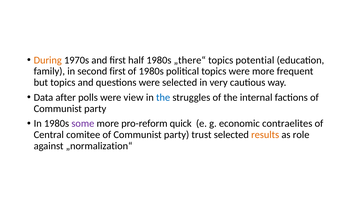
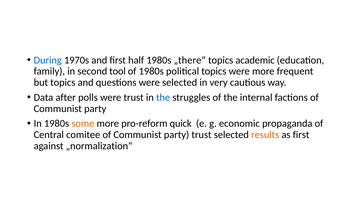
During colour: orange -> blue
potential: potential -> academic
second first: first -> tool
were view: view -> trust
some colour: purple -> orange
contraelites: contraelites -> propaganda
as role: role -> first
